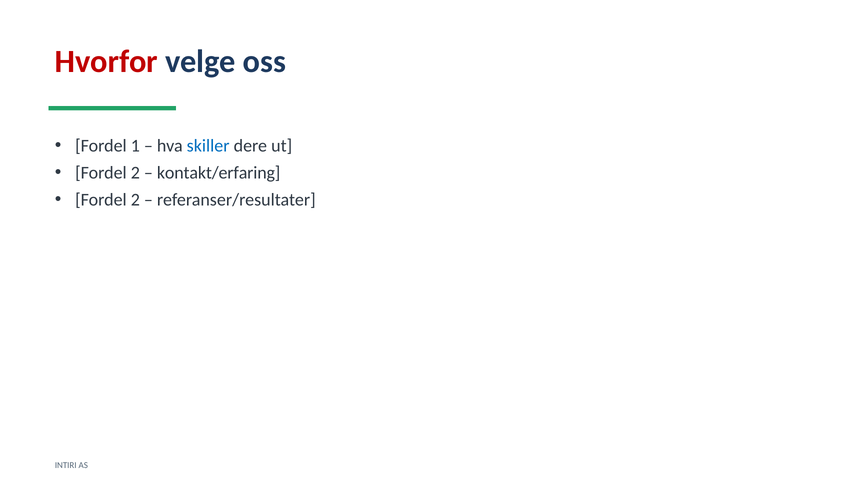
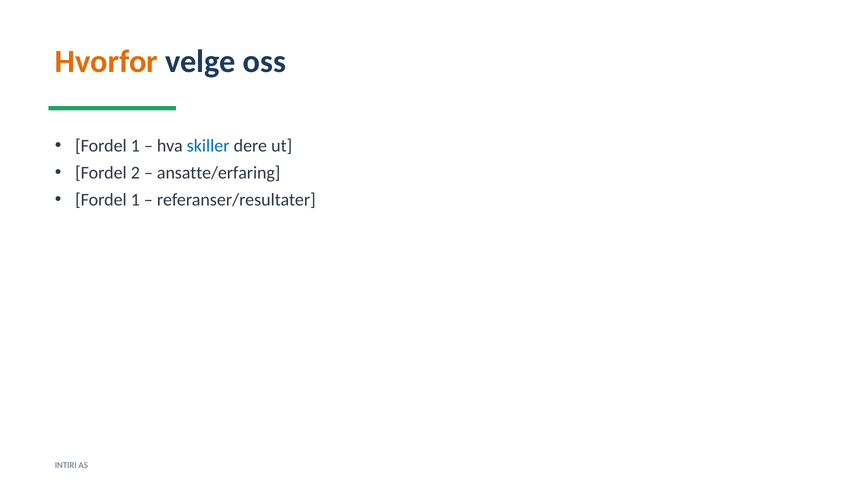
Hvorfor colour: red -> orange
kontakt/erfaring: kontakt/erfaring -> ansatte/erfaring
2 at (135, 200): 2 -> 1
